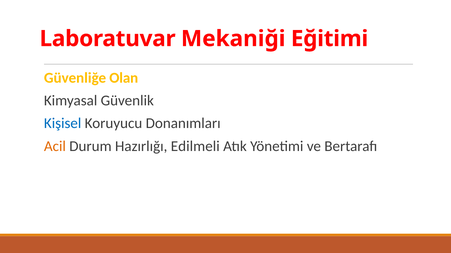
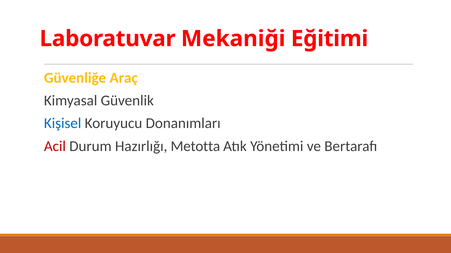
Olan: Olan -> Araç
Acil colour: orange -> red
Edilmeli: Edilmeli -> Metotta
